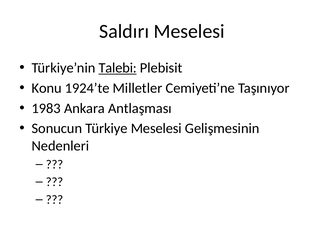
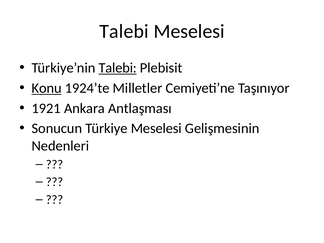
Saldırı at (124, 31): Saldırı -> Talebi
Konu underline: none -> present
1983: 1983 -> 1921
